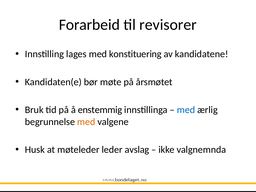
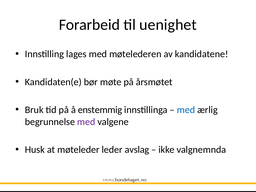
revisorer: revisorer -> uenighet
konstituering: konstituering -> møtelederen
med at (86, 122) colour: orange -> purple
